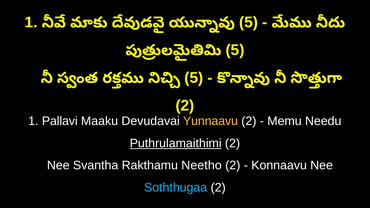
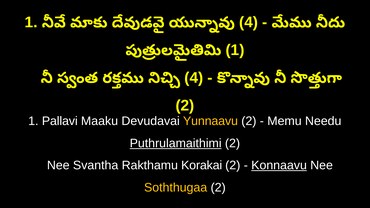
5 at (249, 22): 5 -> 4
5 at (235, 50): 5 -> 1
5 at (194, 78): 5 -> 4
Neetho: Neetho -> Korakai
Konnaavu underline: none -> present
Soththugaa colour: light blue -> yellow
